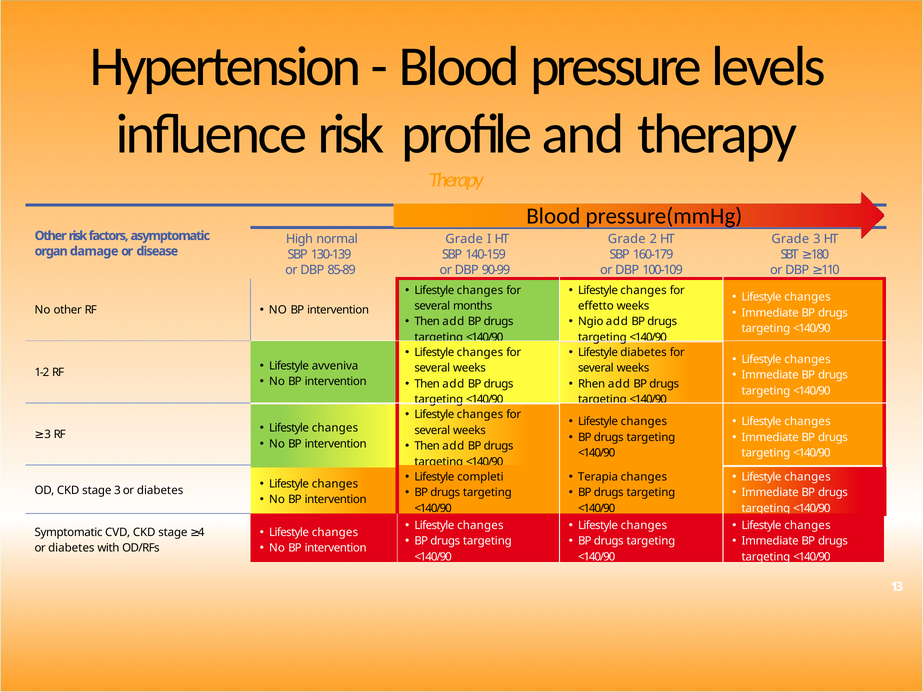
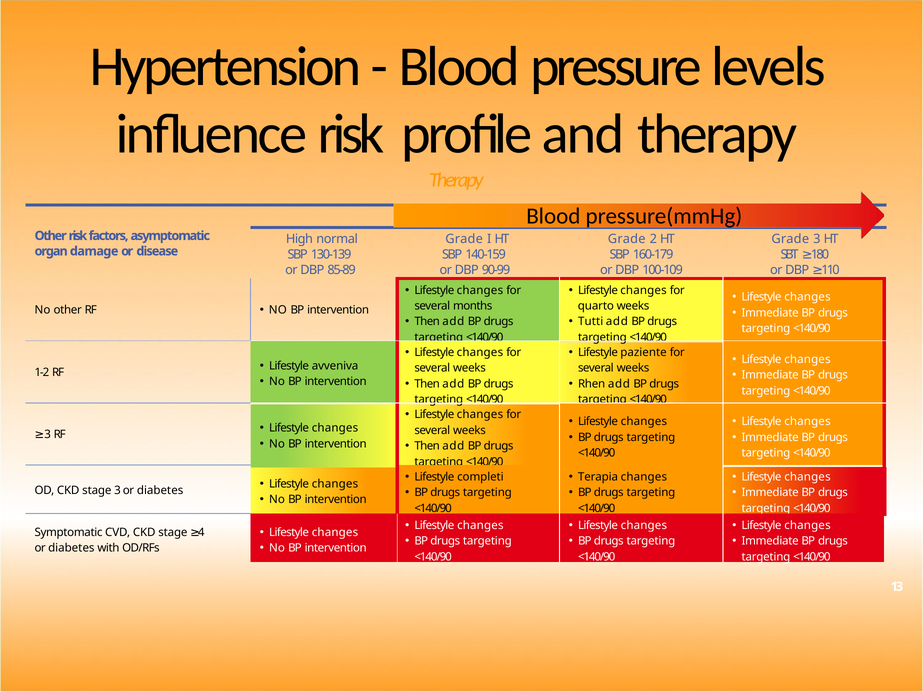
effetto: effetto -> quarto
Ngio: Ngio -> Tutti
Lifestyle diabetes: diabetes -> paziente
